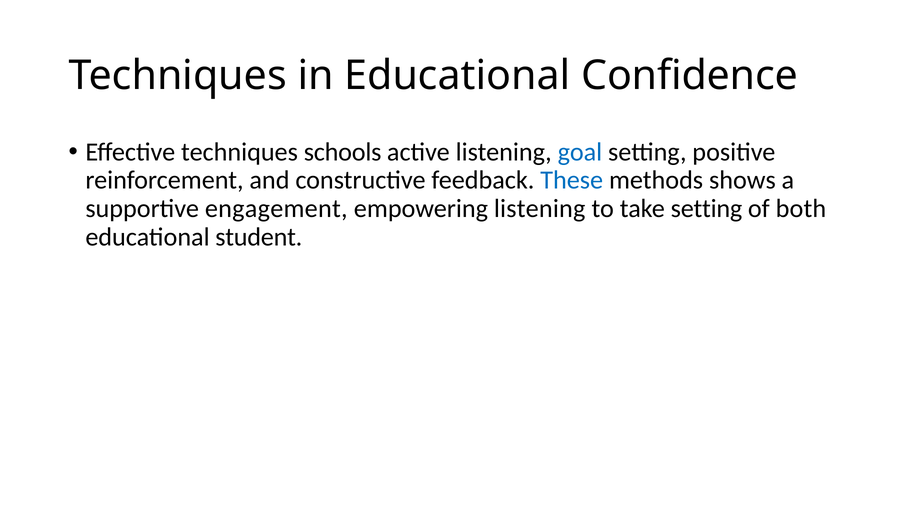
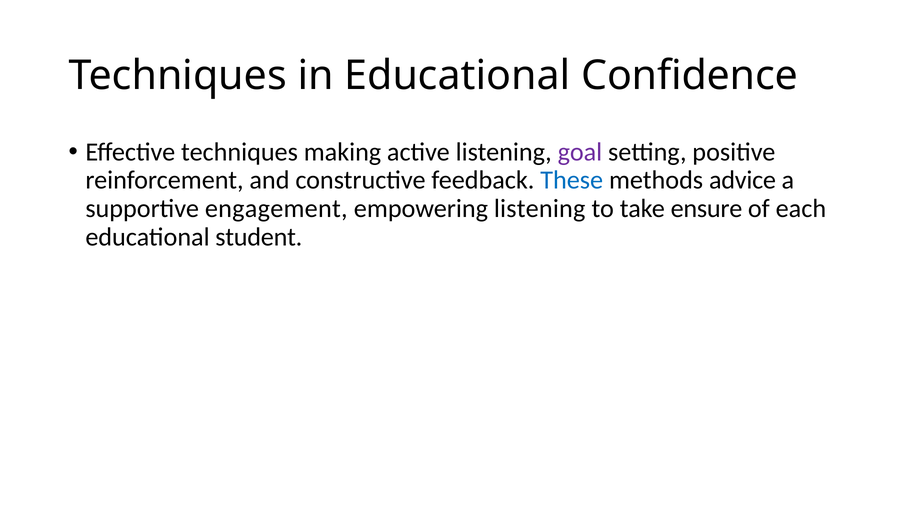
schools: schools -> making
goal colour: blue -> purple
shows: shows -> advice
take setting: setting -> ensure
both: both -> each
